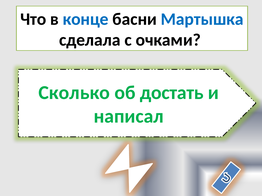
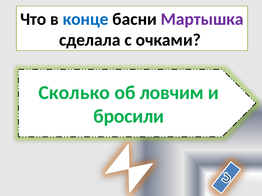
Мартышка colour: blue -> purple
достать: достать -> лoвчим
написал: написал -> бросили
